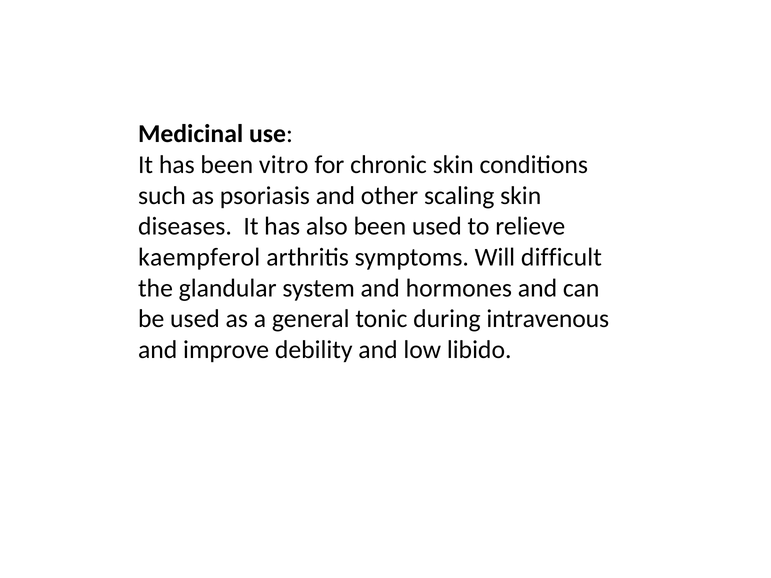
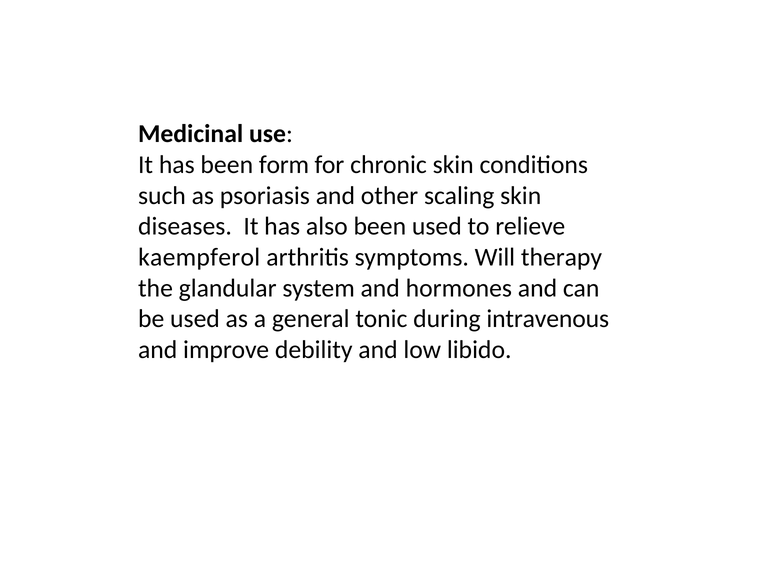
vitro: vitro -> form
difficult: difficult -> therapy
